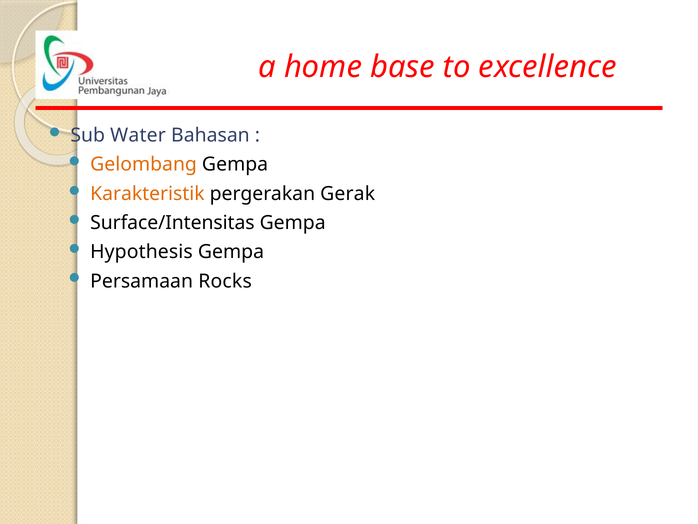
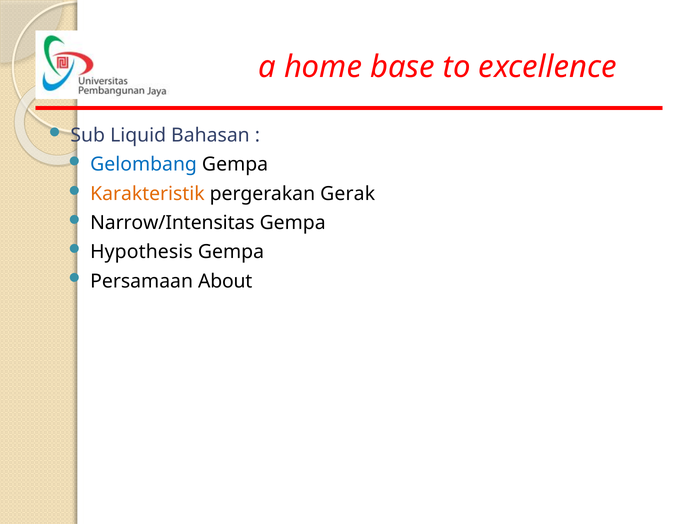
Water: Water -> Liquid
Gelombang colour: orange -> blue
Surface/Intensitas: Surface/Intensitas -> Narrow/Intensitas
Rocks: Rocks -> About
